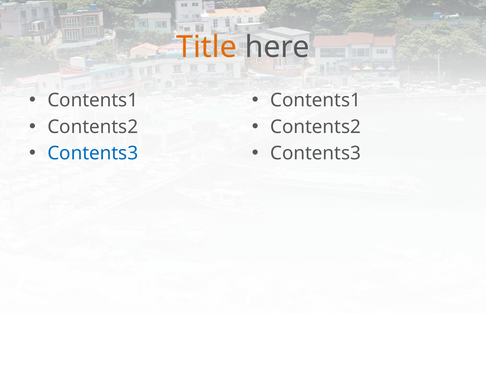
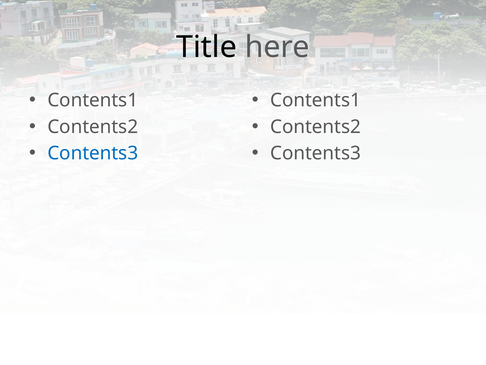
Title colour: orange -> black
